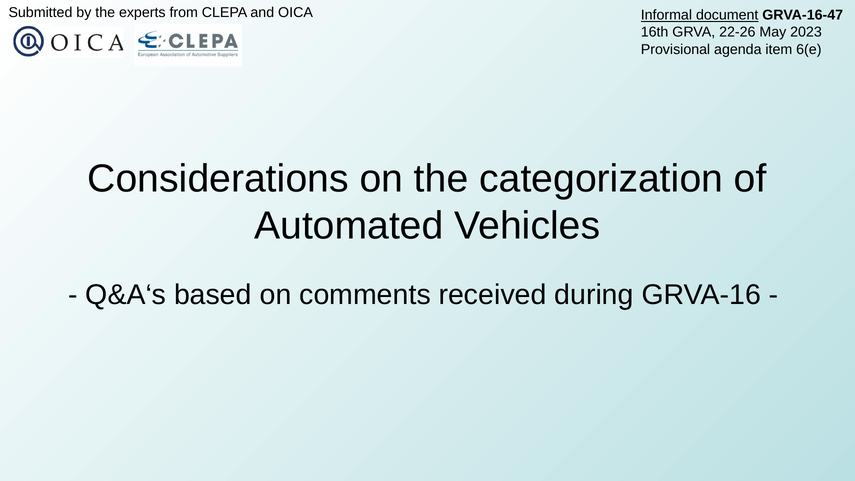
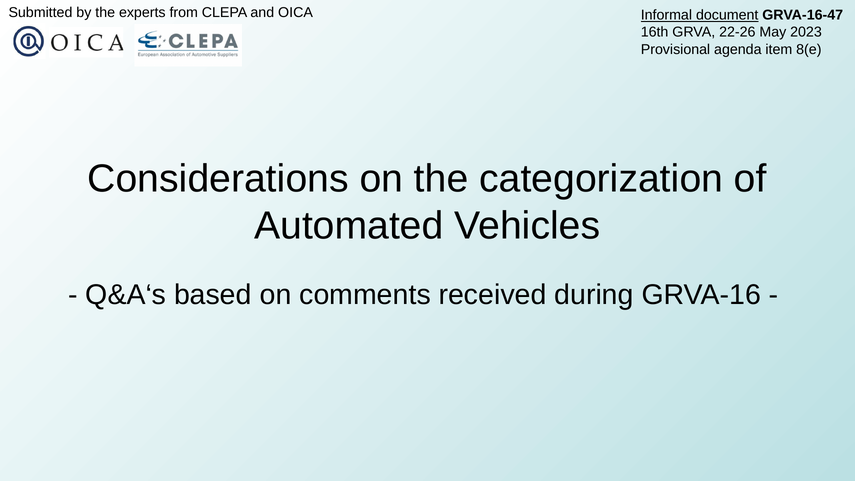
6(e: 6(e -> 8(e
